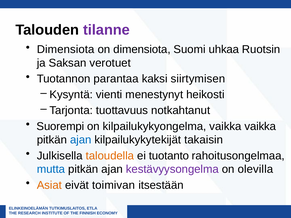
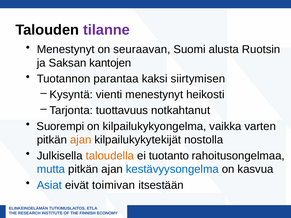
Dimensiota at (66, 49): Dimensiota -> Menestynyt
on dimensiota: dimensiota -> seuraavan
uhkaa: uhkaa -> alusta
verotuet: verotuet -> kantojen
vaikka vaikka: vaikka -> varten
ajan at (81, 140) colour: blue -> orange
takaisin: takaisin -> nostolla
kestävyysongelma colour: purple -> blue
olevilla: olevilla -> kasvua
Asiat colour: orange -> blue
